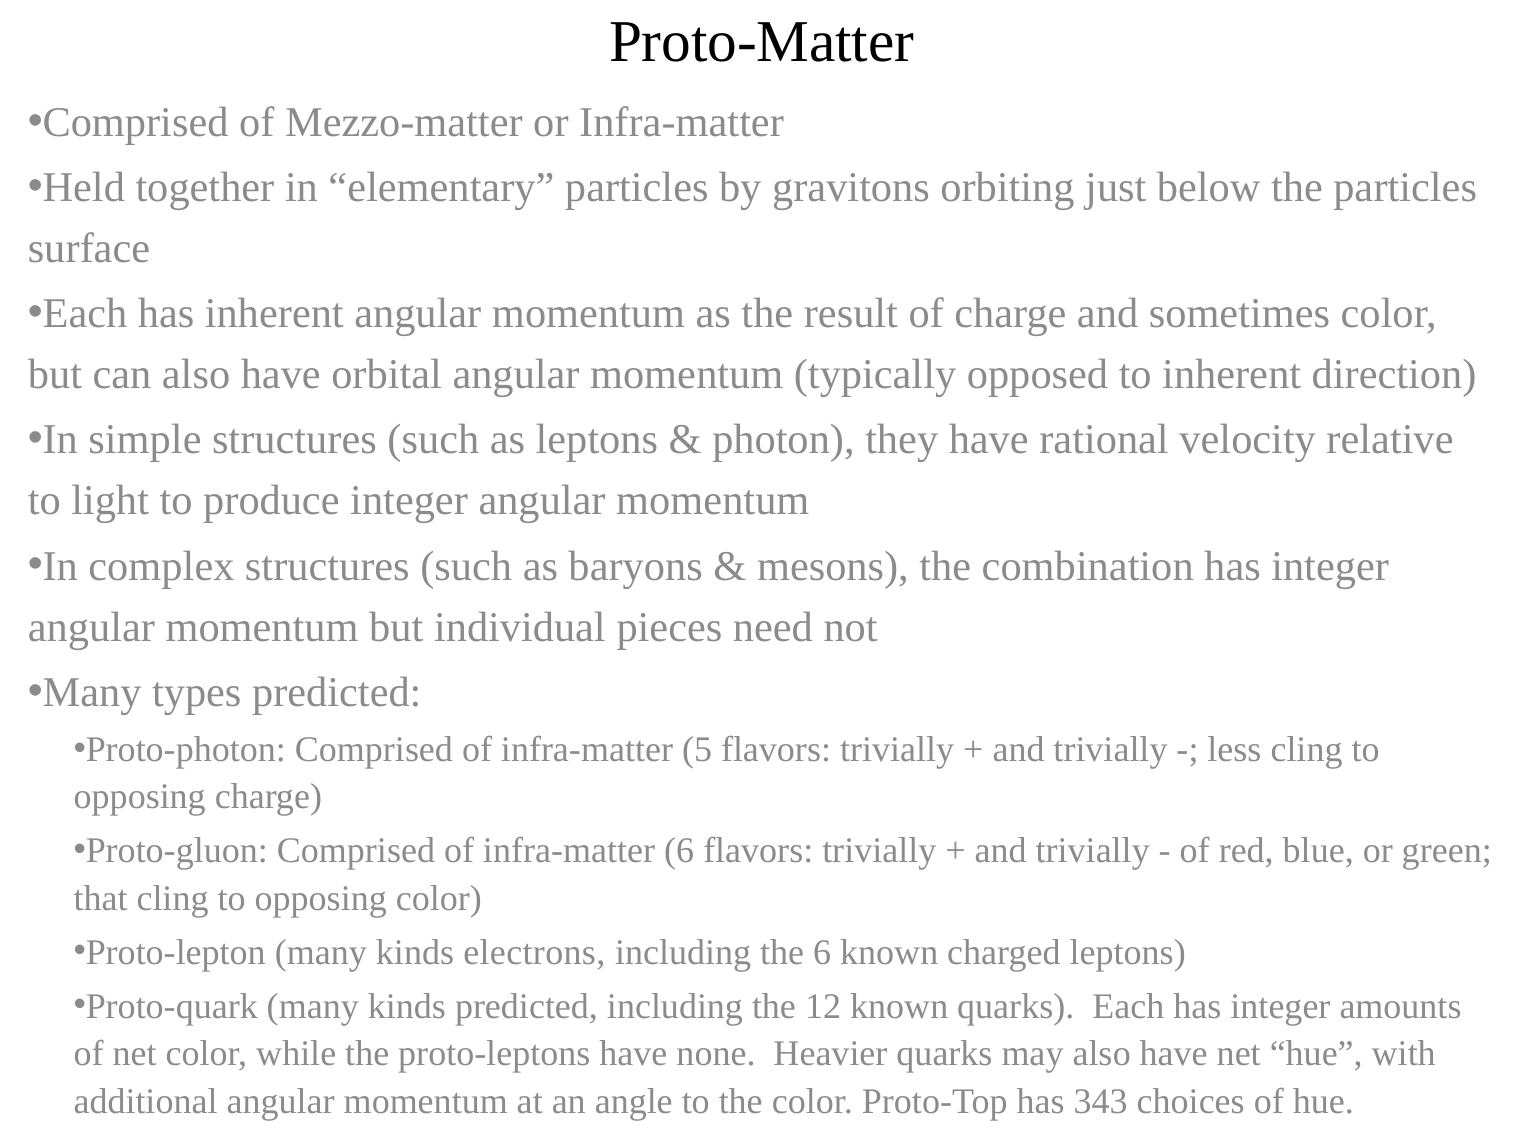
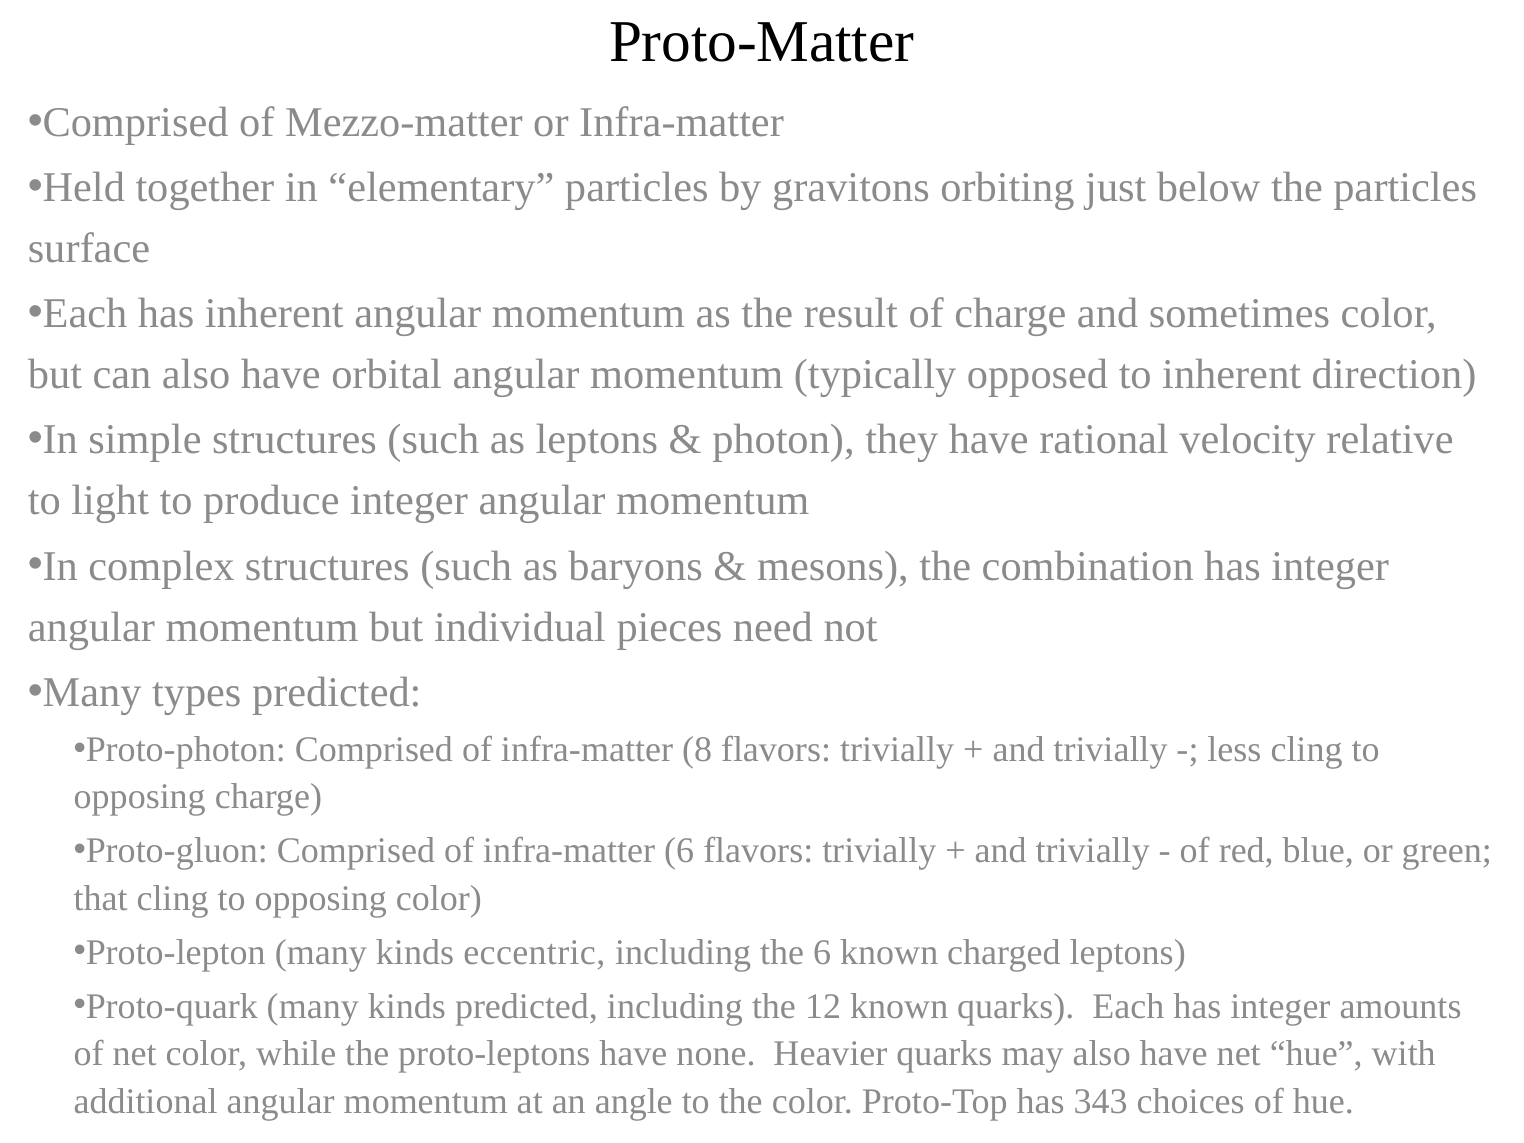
5: 5 -> 8
electrons: electrons -> eccentric
